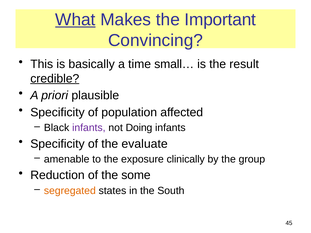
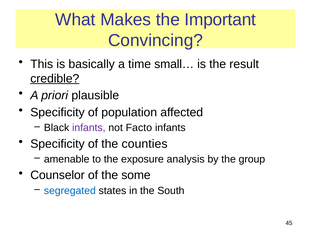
What underline: present -> none
Doing: Doing -> Facto
evaluate: evaluate -> counties
clinically: clinically -> analysis
Reduction: Reduction -> Counselor
segregated colour: orange -> blue
